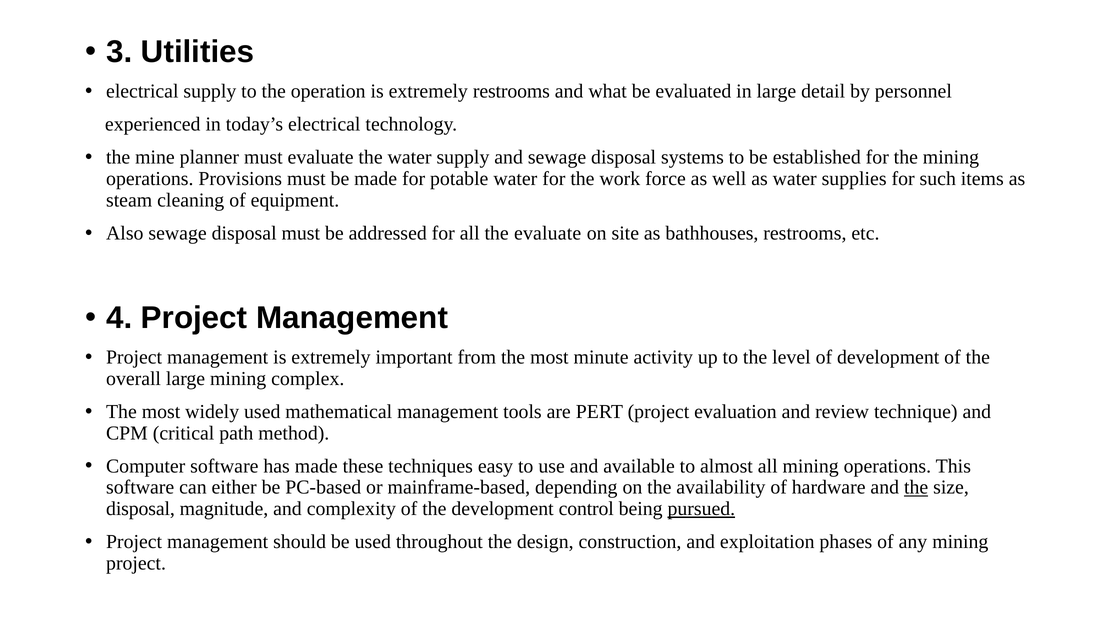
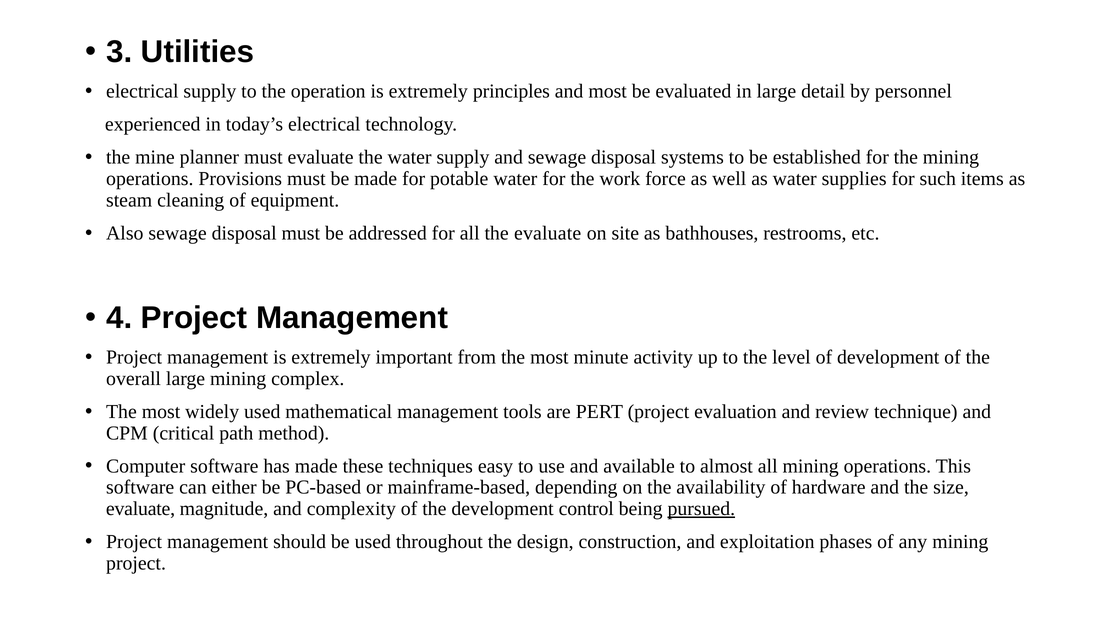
extremely restrooms: restrooms -> principles
and what: what -> most
the at (916, 488) underline: present -> none
disposal at (141, 509): disposal -> evaluate
